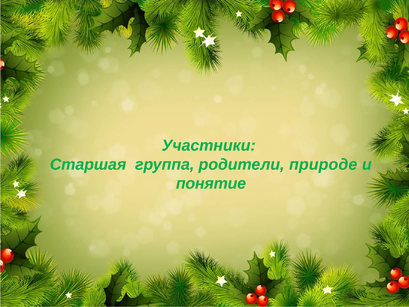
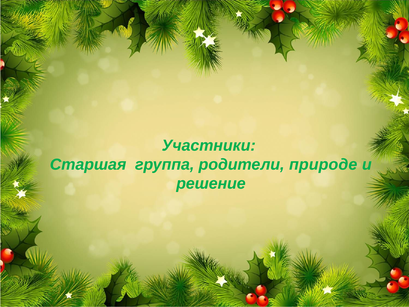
понятие: понятие -> решение
